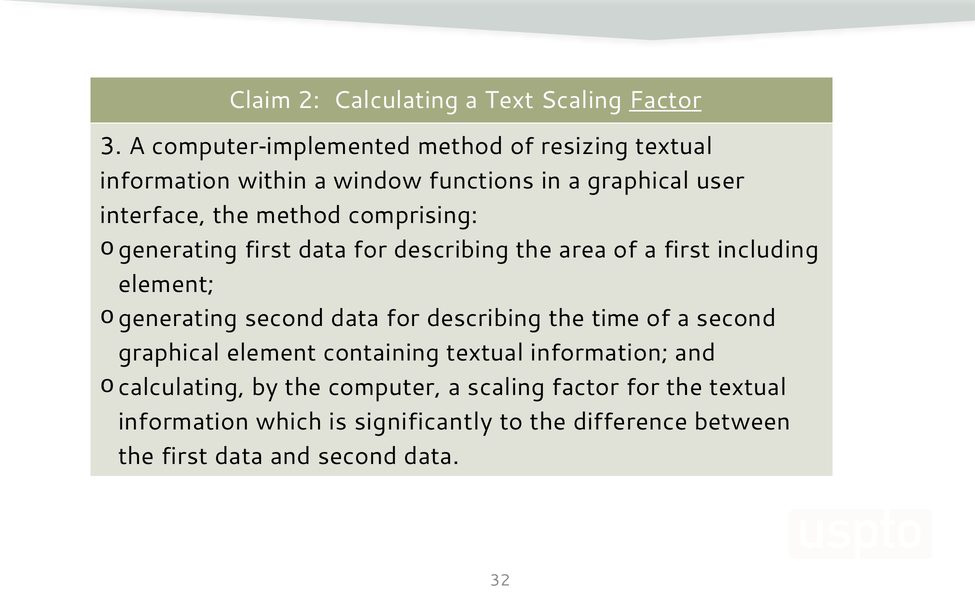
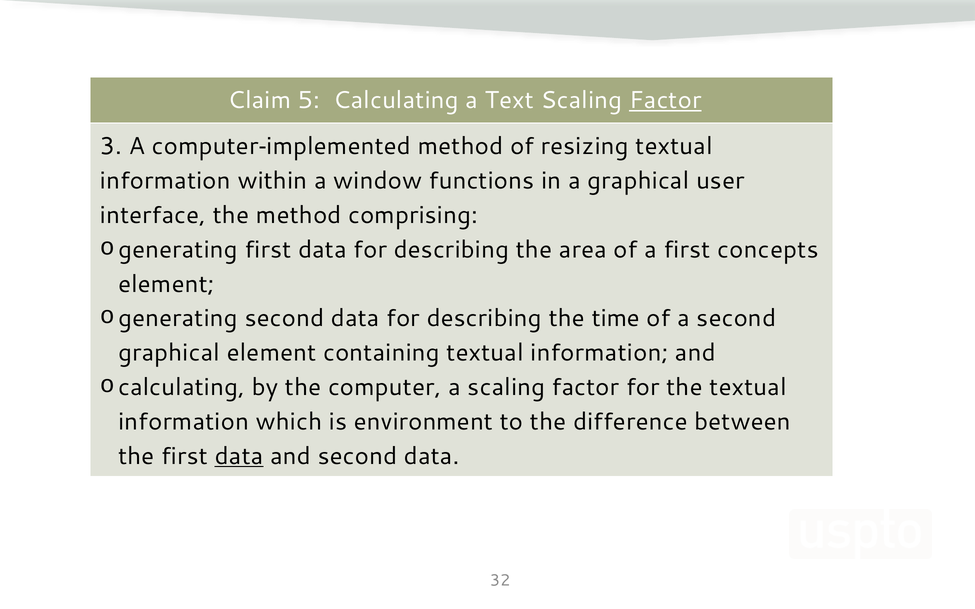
2: 2 -> 5
including: including -> concepts
significantly: significantly -> environment
data at (239, 456) underline: none -> present
